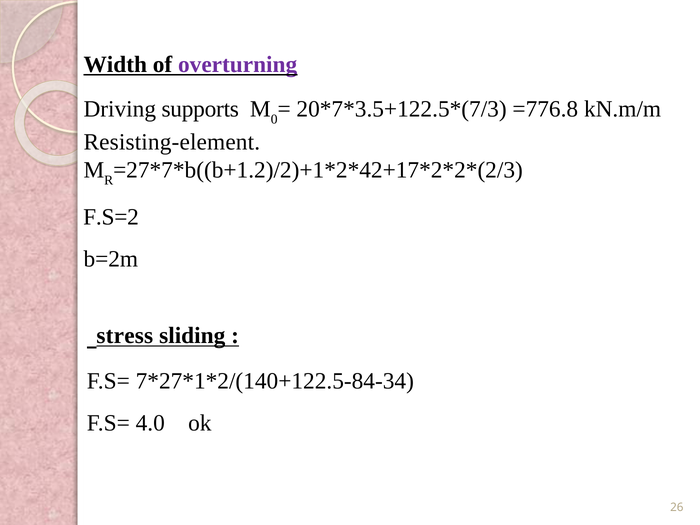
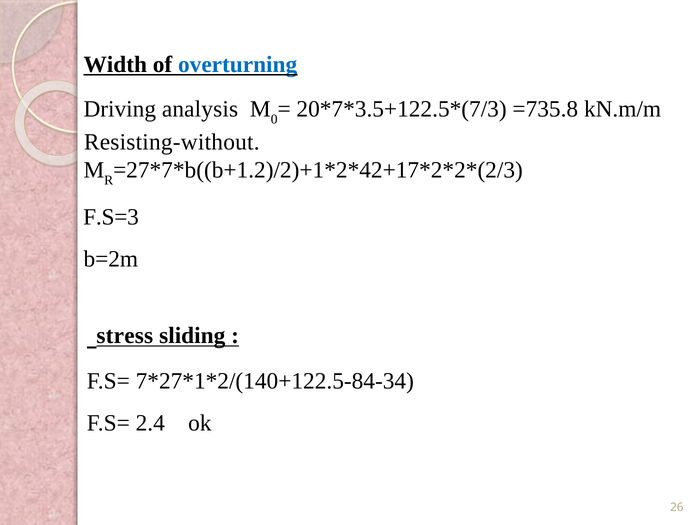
overturning colour: purple -> blue
supports: supports -> analysis
=776.8: =776.8 -> =735.8
Resisting-element: Resisting-element -> Resisting-without
F.S=2: F.S=2 -> F.S=3
4.0: 4.0 -> 2.4
